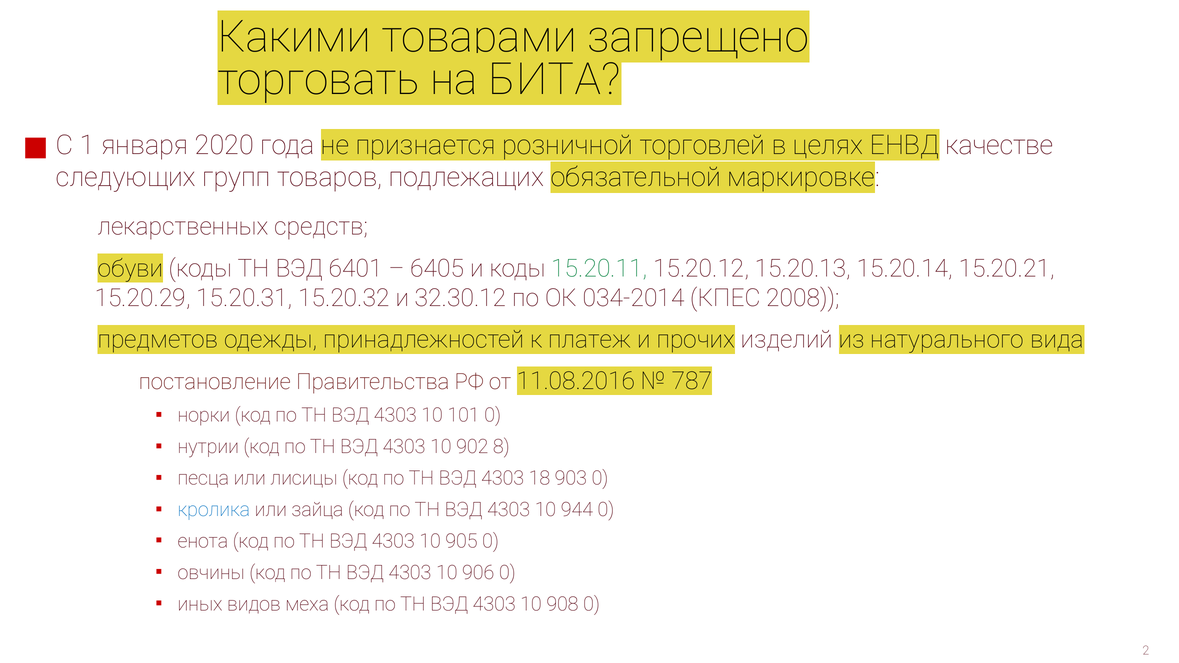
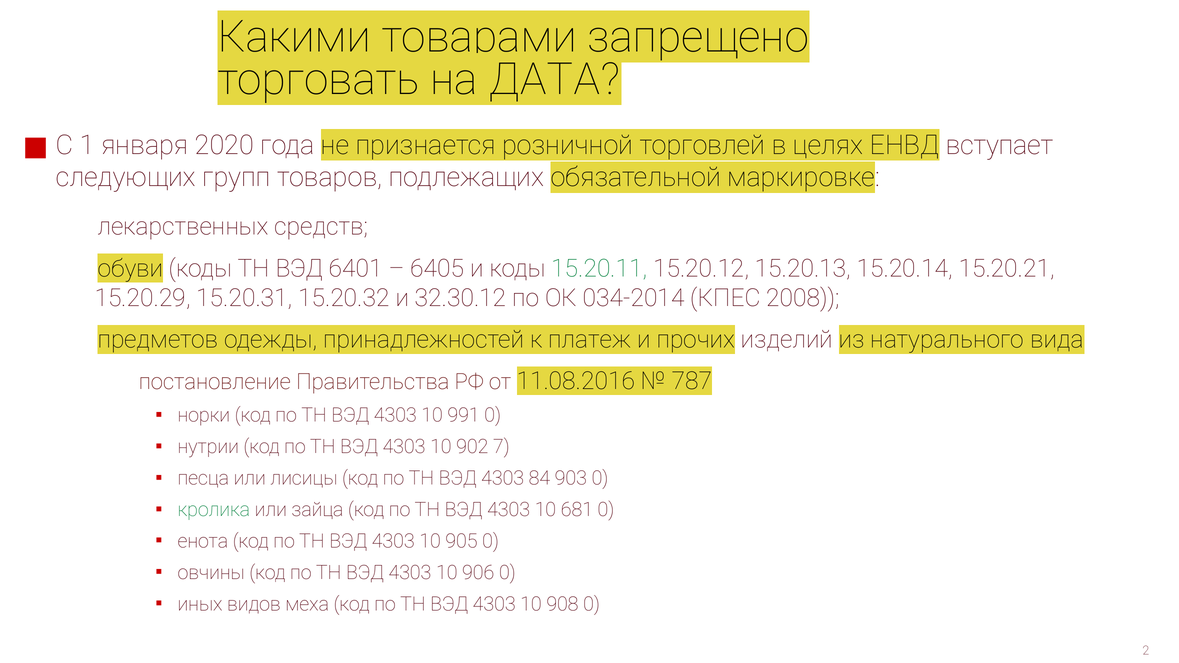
БИТА: БИТА -> ДАТА
качестве: качестве -> вступает
101: 101 -> 991
8: 8 -> 7
18: 18 -> 84
кролика colour: blue -> green
944: 944 -> 681
